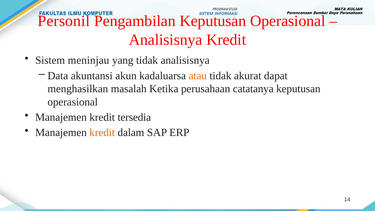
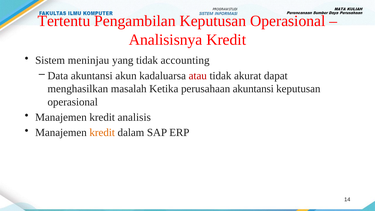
Personil: Personil -> Tertentu
tidak analisisnya: analisisnya -> accounting
atau colour: orange -> red
perusahaan catatanya: catatanya -> akuntansi
tersedia: tersedia -> analisis
